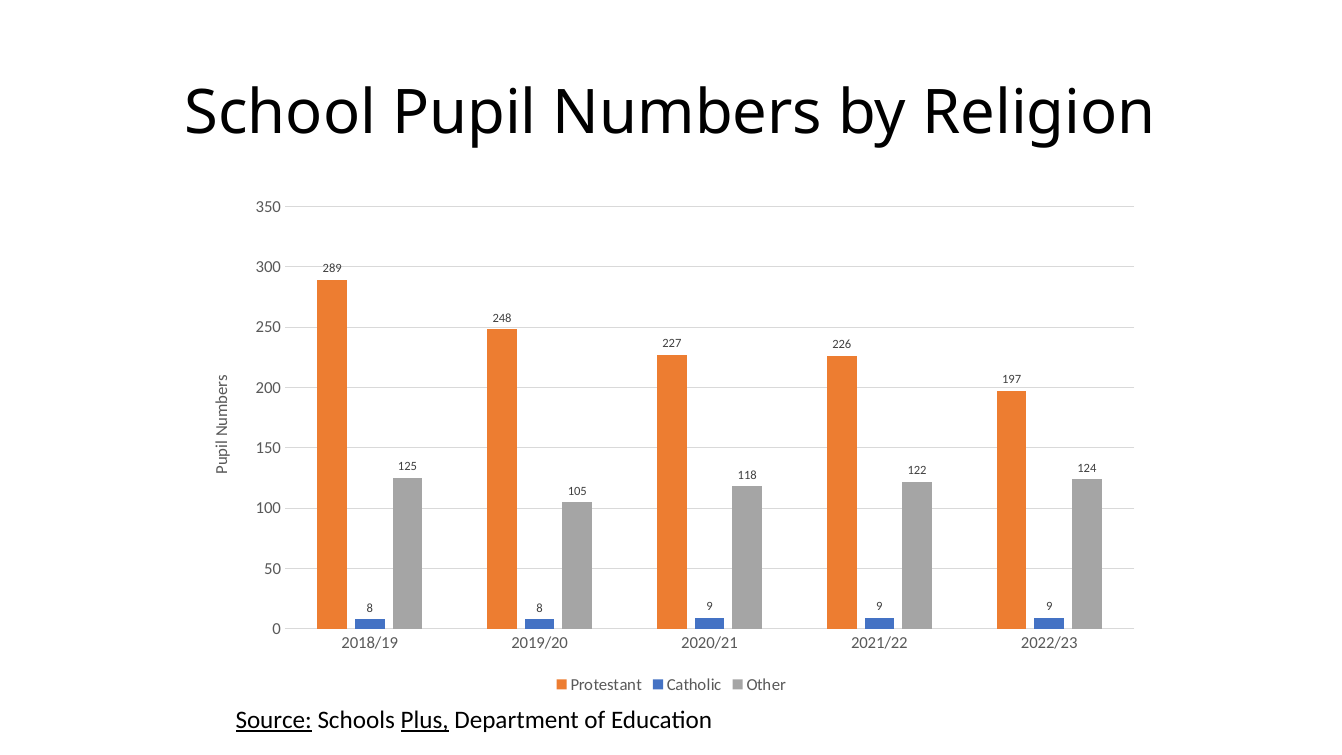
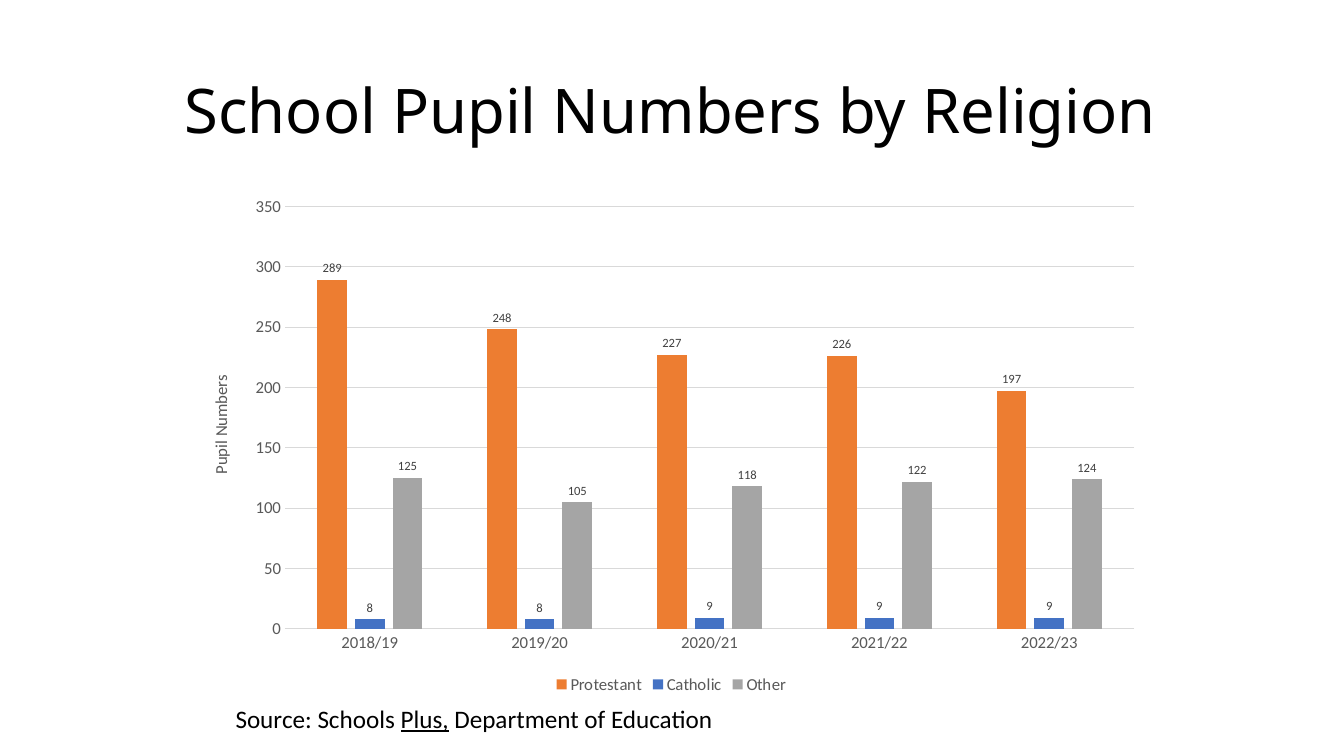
Source underline: present -> none
